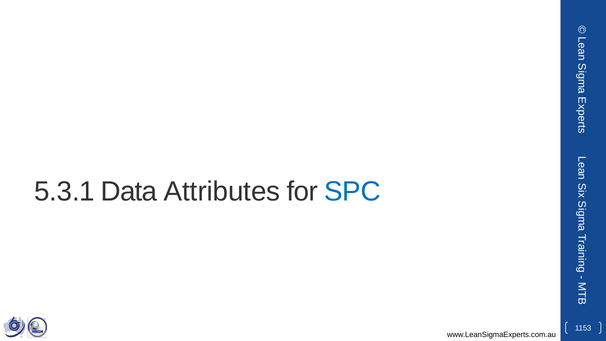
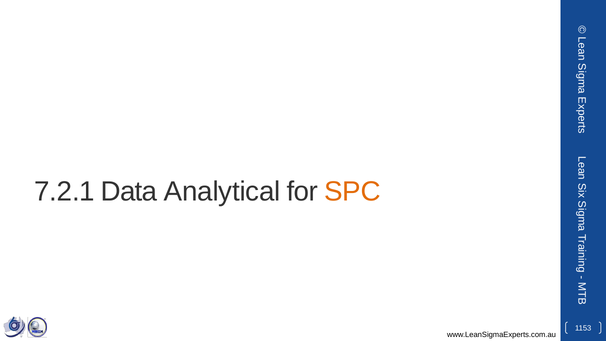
5.3.1: 5.3.1 -> 7.2.1
Attributes: Attributes -> Analytical
SPC colour: blue -> orange
